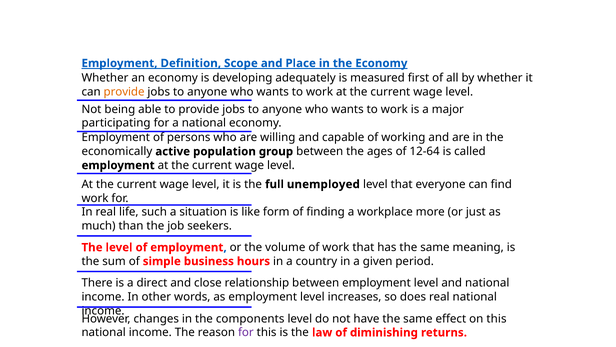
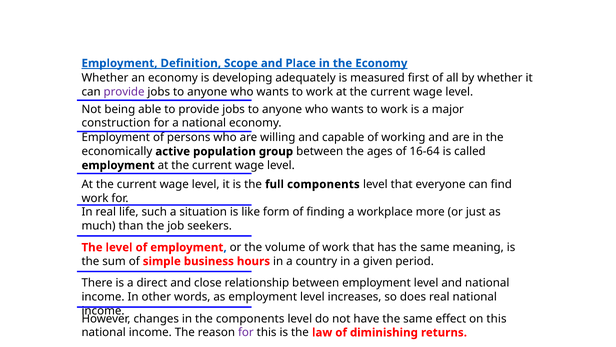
provide at (124, 92) colour: orange -> purple
participating: participating -> construction
12-64: 12-64 -> 16-64
full unemployed: unemployed -> components
